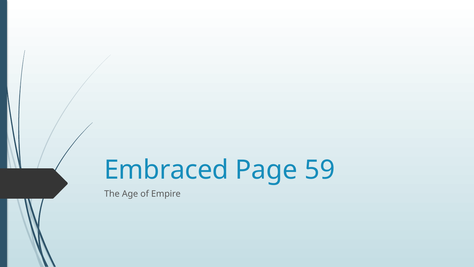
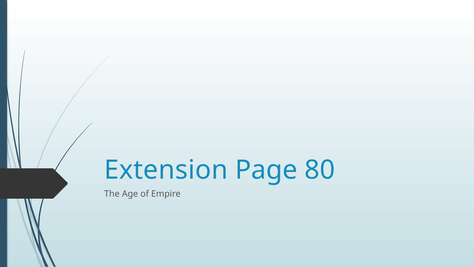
Embraced: Embraced -> Extension
59: 59 -> 80
